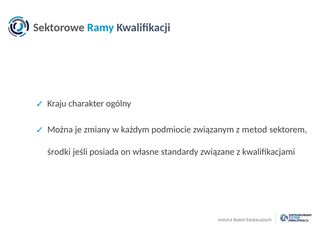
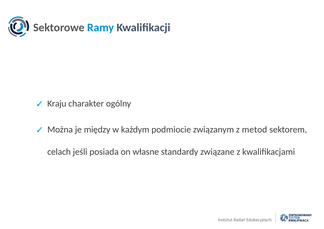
zmiany: zmiany -> między
środki: środki -> celach
